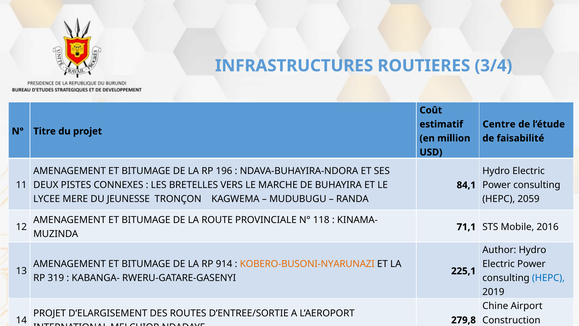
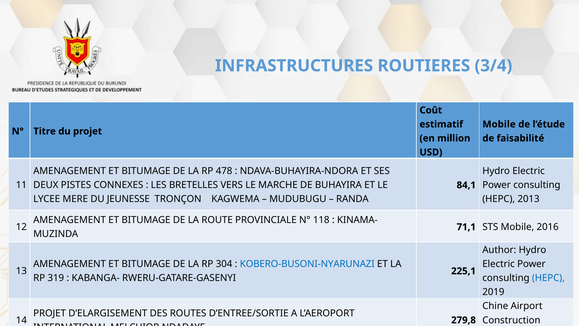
Centre at (499, 124): Centre -> Mobile
196: 196 -> 478
2059: 2059 -> 2013
914: 914 -> 304
KOBERO-BUSONI-NYARUNAZI colour: orange -> blue
